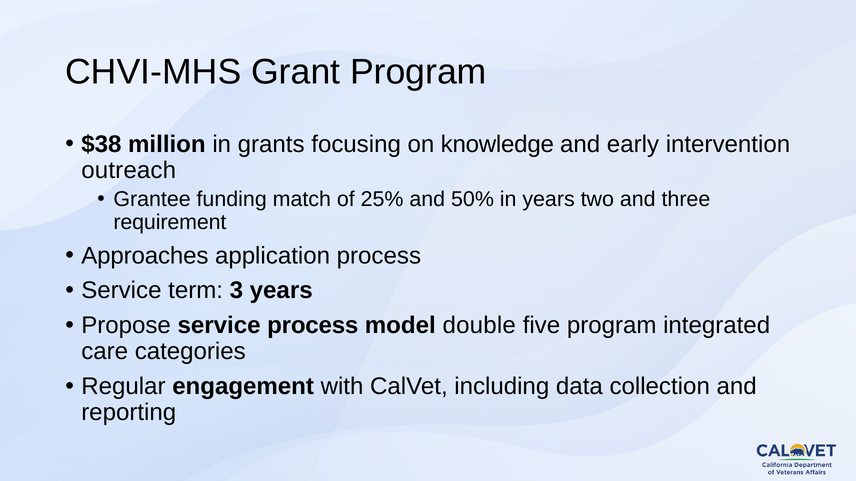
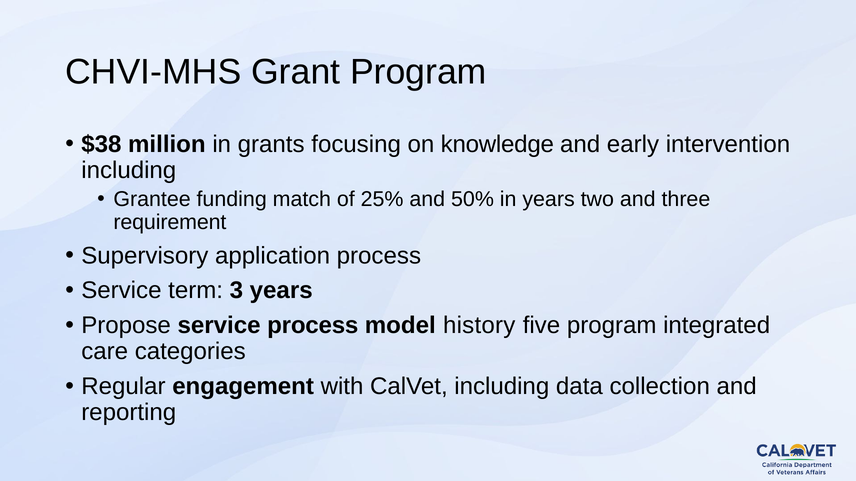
outreach at (129, 170): outreach -> including
Approaches: Approaches -> Supervisory
double: double -> history
